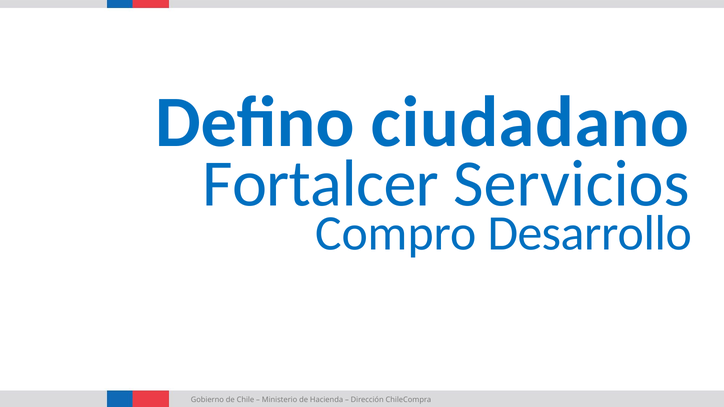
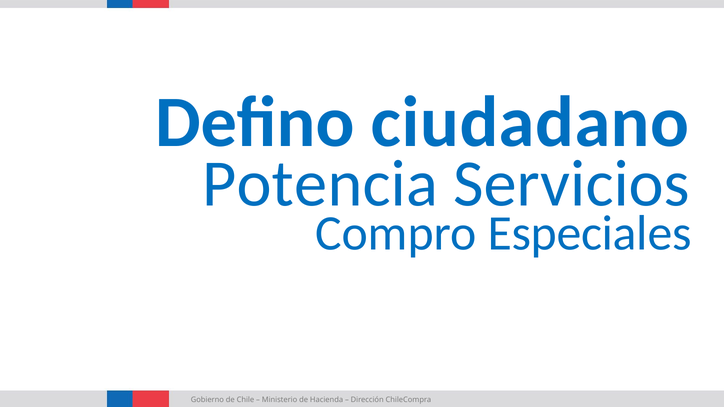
Fortalcer: Fortalcer -> Potencia
Desarrollo: Desarrollo -> Especiales
